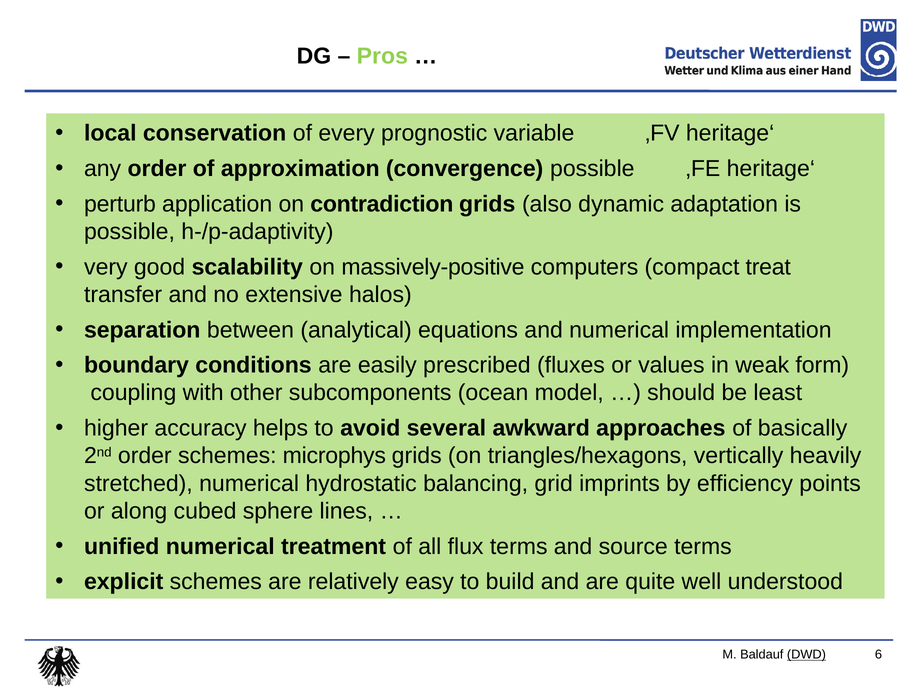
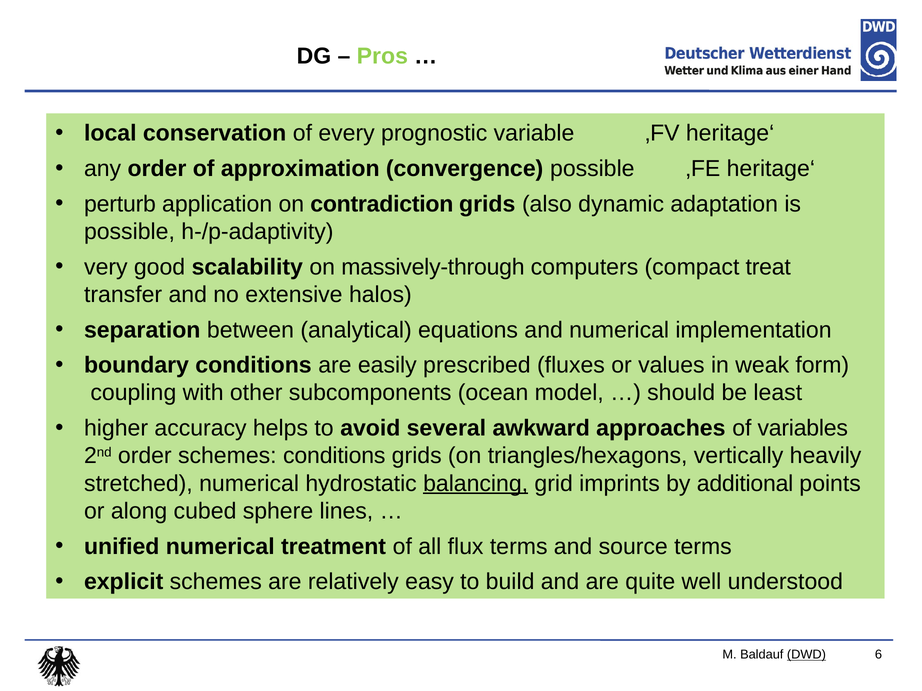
massively-positive: massively-positive -> massively-through
basically: basically -> variables
schemes microphys: microphys -> conditions
balancing underline: none -> present
efficiency: efficiency -> additional
